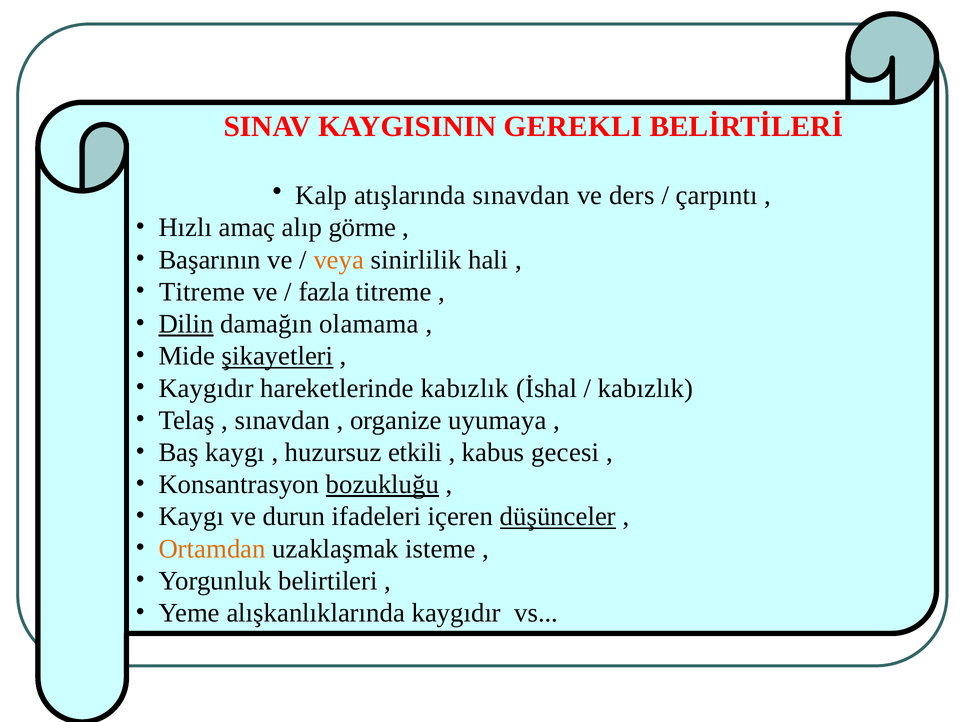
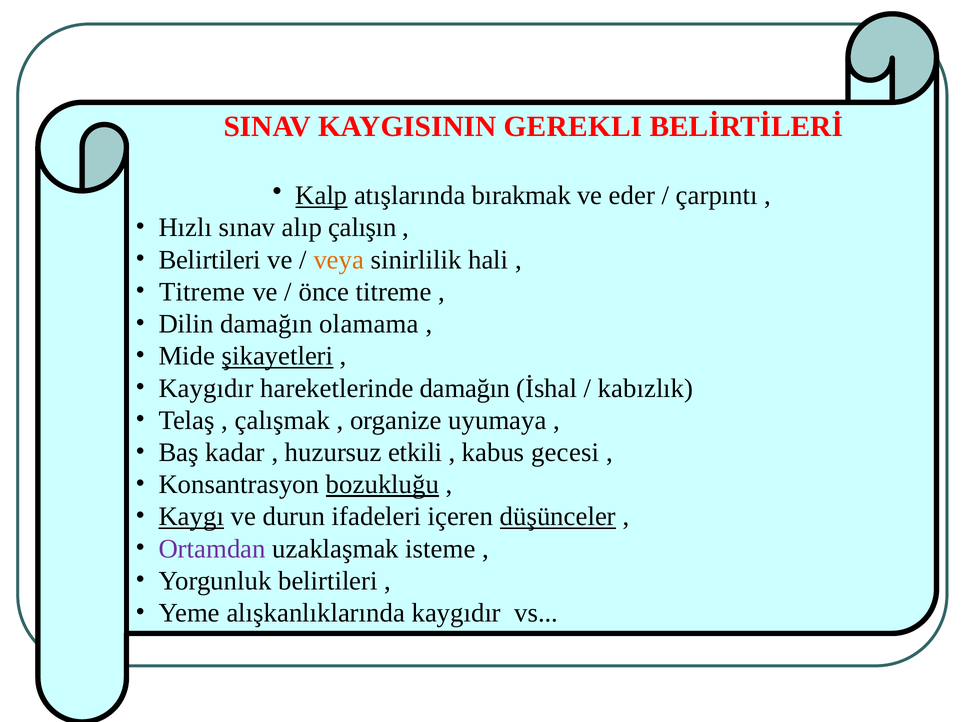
Kalp underline: none -> present
atışlarında sınavdan: sınavdan -> bırakmak
ders: ders -> eder
amaç: amaç -> sınav
görme: görme -> çalışın
Başarının at (210, 260): Başarının -> Belirtileri
fazla: fazla -> önce
Dilin underline: present -> none
hareketlerinde kabızlık: kabızlık -> damağın
sınavdan at (282, 420): sınavdan -> çalışmak
Baş kaygı: kaygı -> kadar
Kaygı at (191, 517) underline: none -> present
Ortamdan colour: orange -> purple
